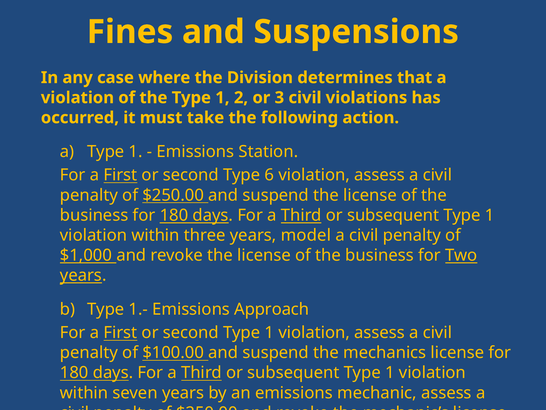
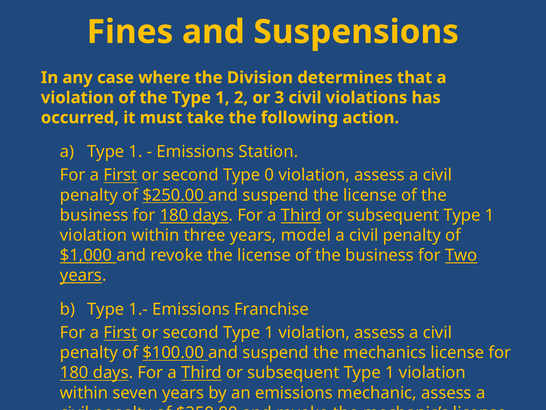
6: 6 -> 0
Approach: Approach -> Franchise
